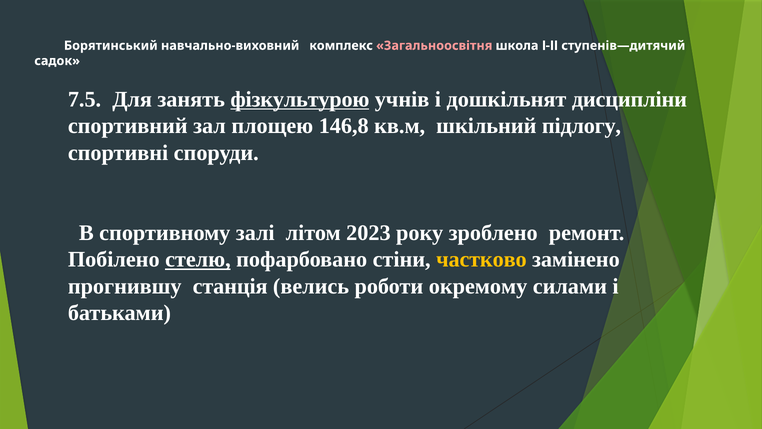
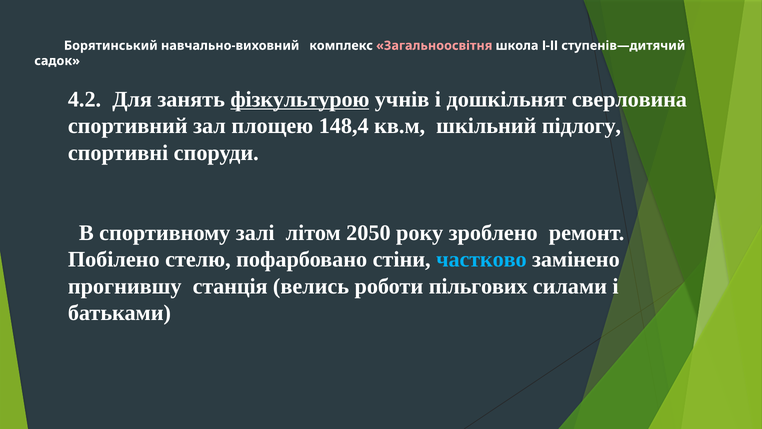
7.5: 7.5 -> 4.2
дисципліни: дисципліни -> сверловина
146,8: 146,8 -> 148,4
2023: 2023 -> 2050
стелю underline: present -> none
частково colour: yellow -> light blue
окремому: окремому -> пільгових
